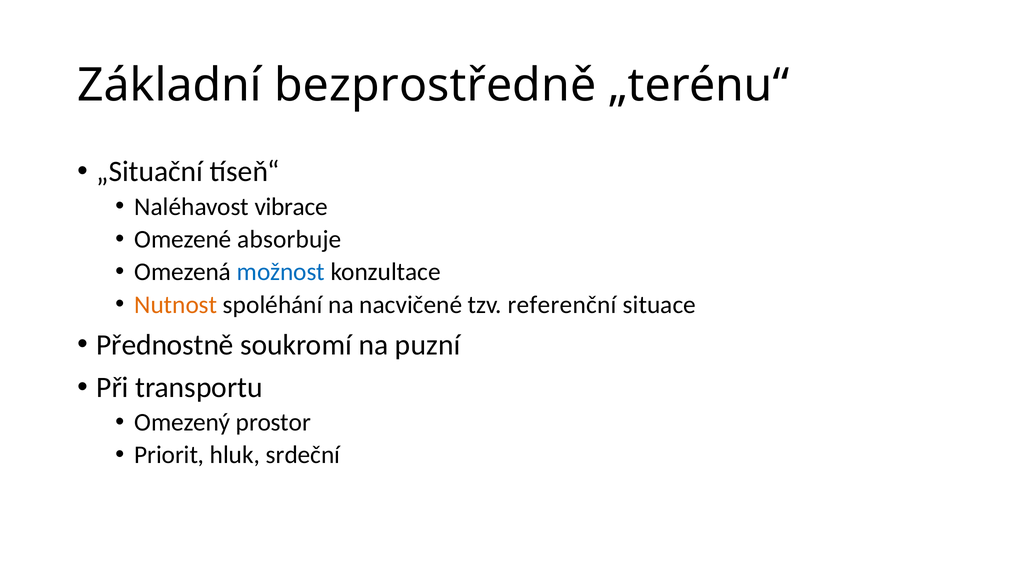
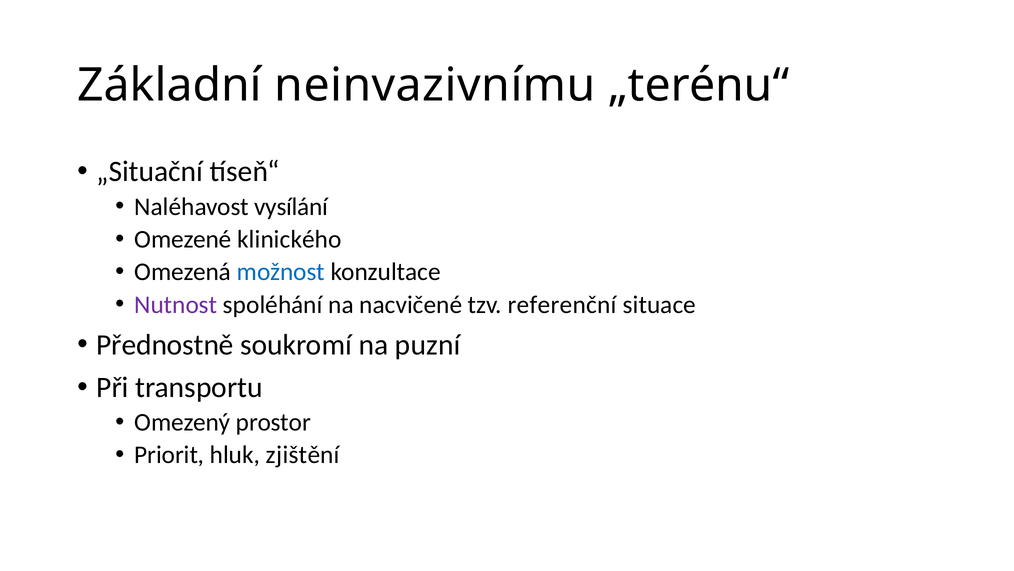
bezprostředně: bezprostředně -> neinvazivnímu
vibrace: vibrace -> vysílání
absorbuje: absorbuje -> klinického
Nutnost colour: orange -> purple
srdeční: srdeční -> zjištění
